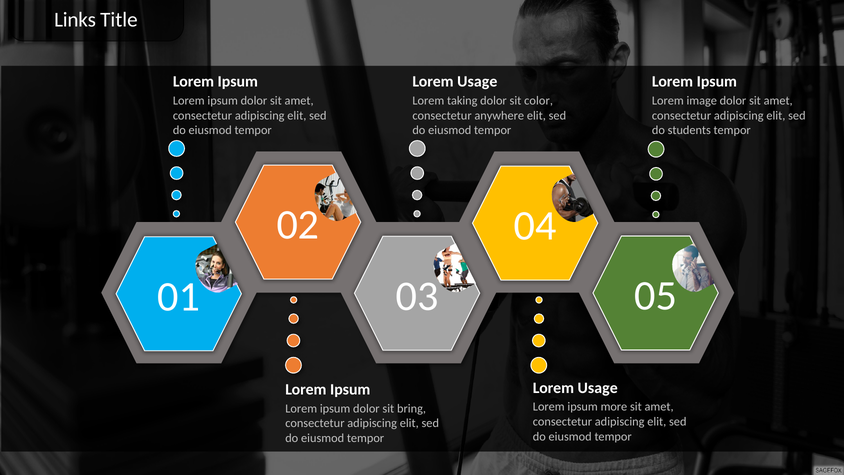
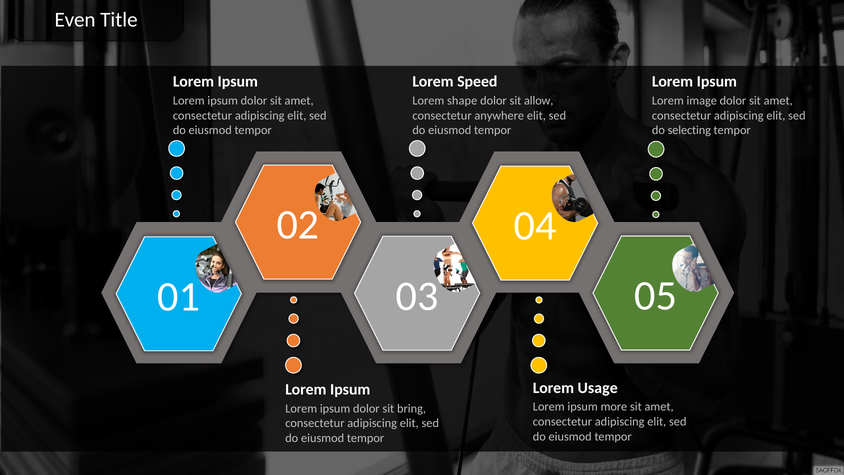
Links: Links -> Even
Usage at (477, 82): Usage -> Speed
taking: taking -> shape
color: color -> allow
students: students -> selecting
